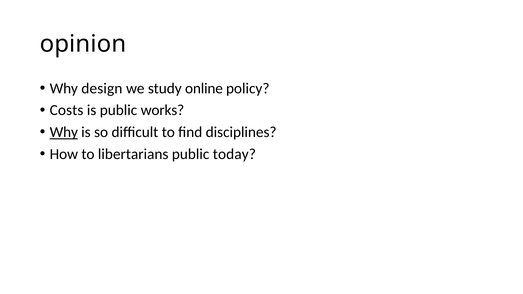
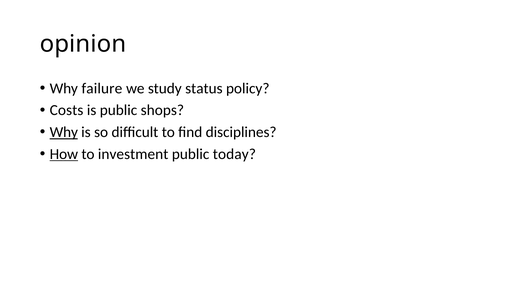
design: design -> failure
online: online -> status
works: works -> shops
How underline: none -> present
libertarians: libertarians -> investment
